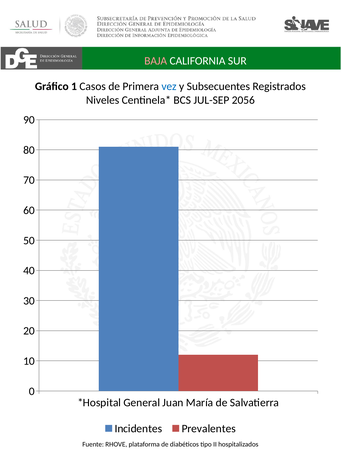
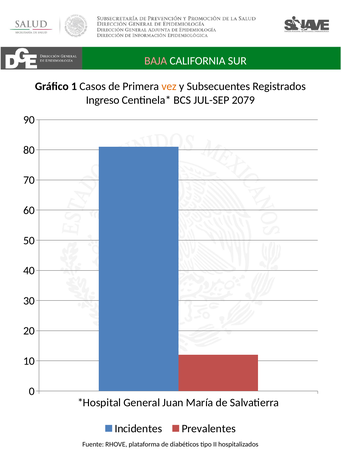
vez colour: blue -> orange
Niveles: Niveles -> Ingreso
2056: 2056 -> 2079
